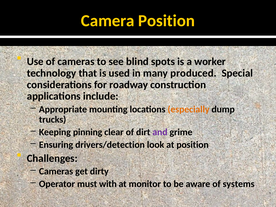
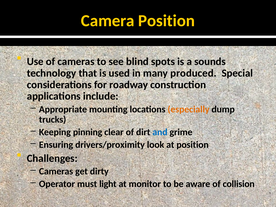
worker: worker -> sounds
and colour: purple -> blue
drivers/detection: drivers/detection -> drivers/proximity
with: with -> light
systems: systems -> collision
